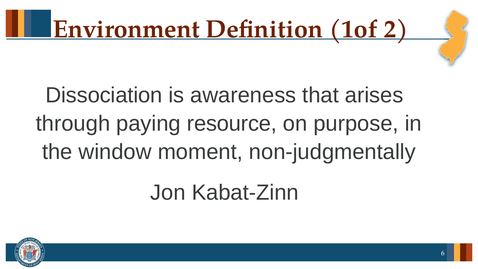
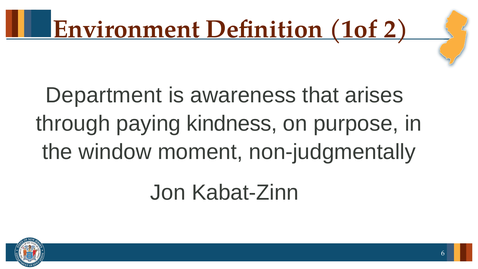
Dissociation: Dissociation -> Department
resource: resource -> kindness
